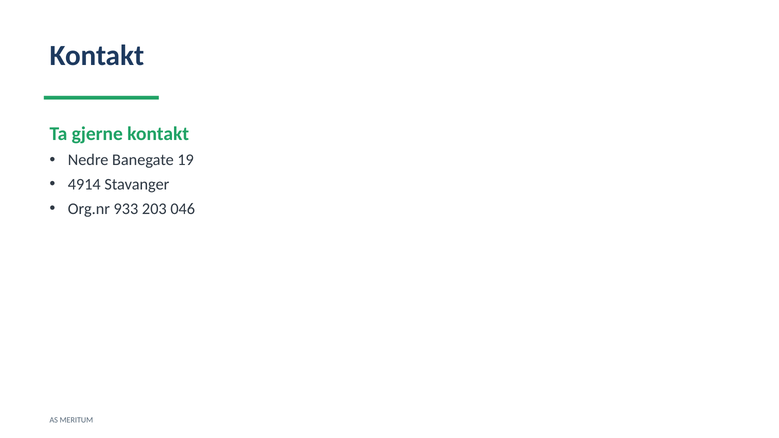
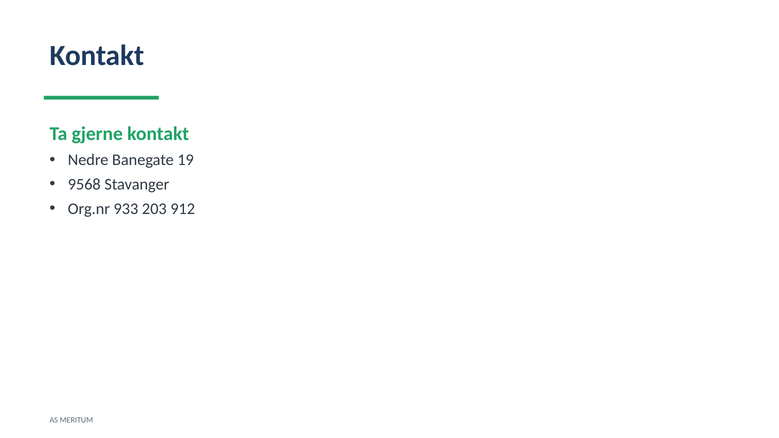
4914: 4914 -> 9568
046: 046 -> 912
